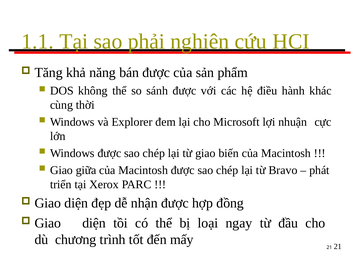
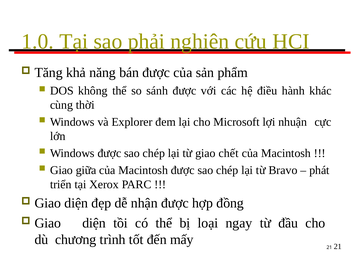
1.1: 1.1 -> 1.0
biến: biến -> chết
